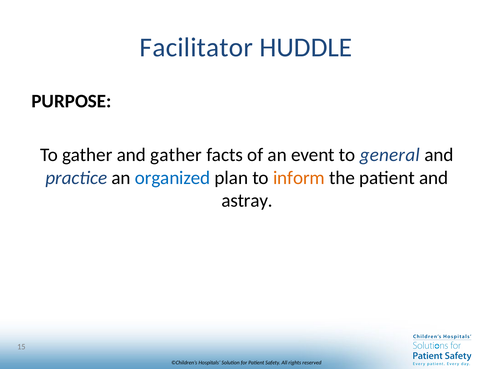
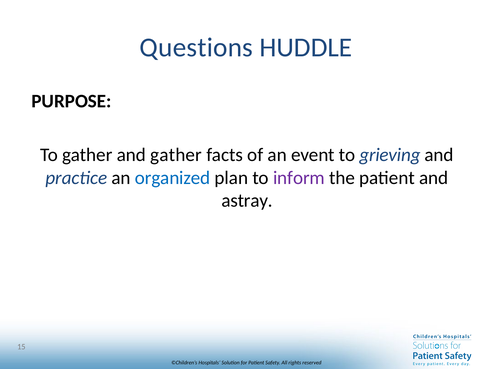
Facilitator: Facilitator -> Questions
general: general -> grieving
inform colour: orange -> purple
